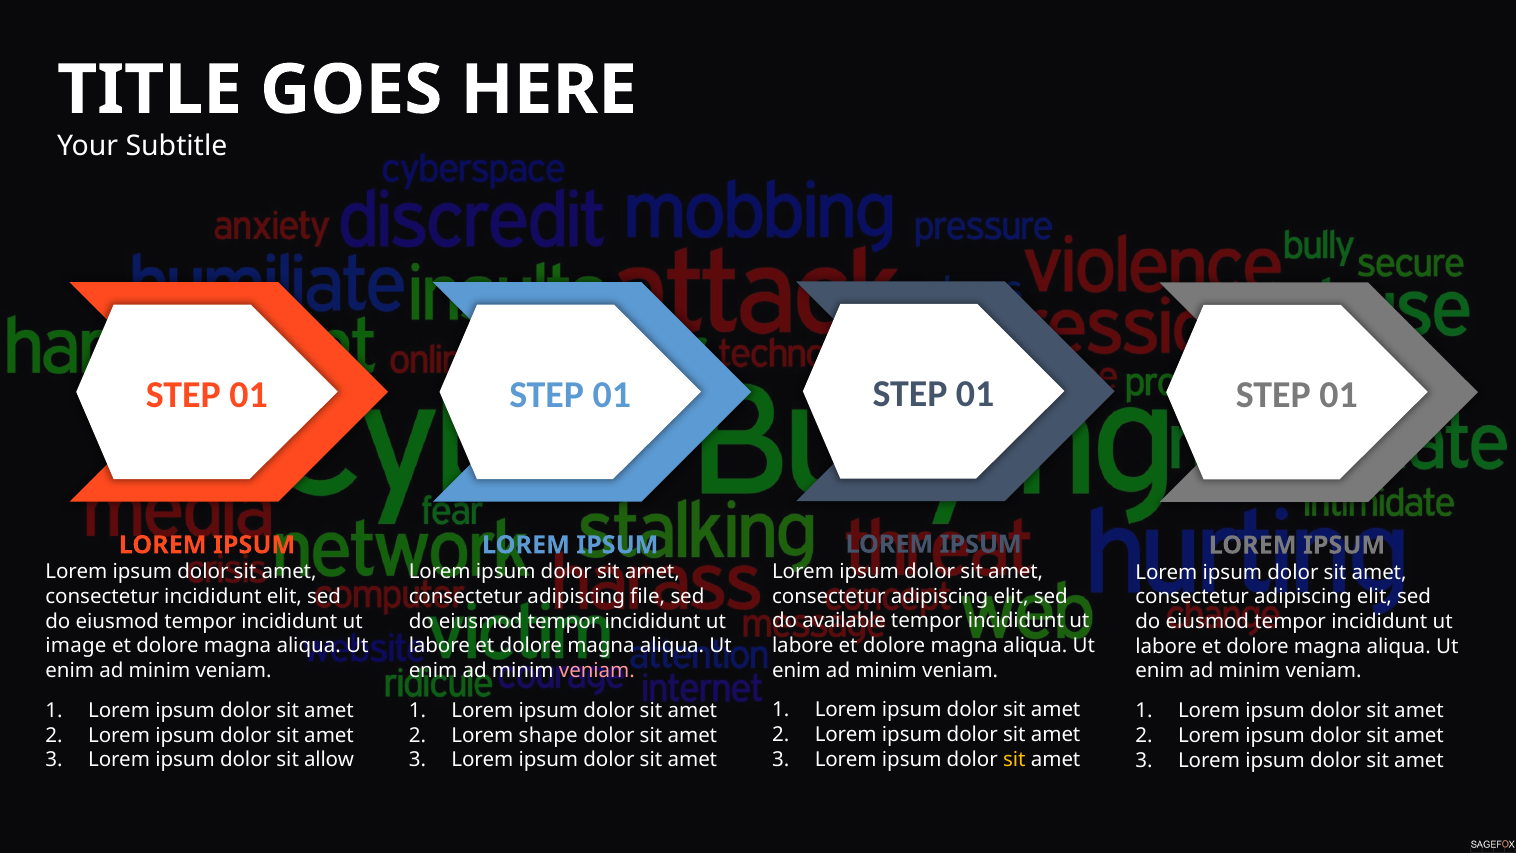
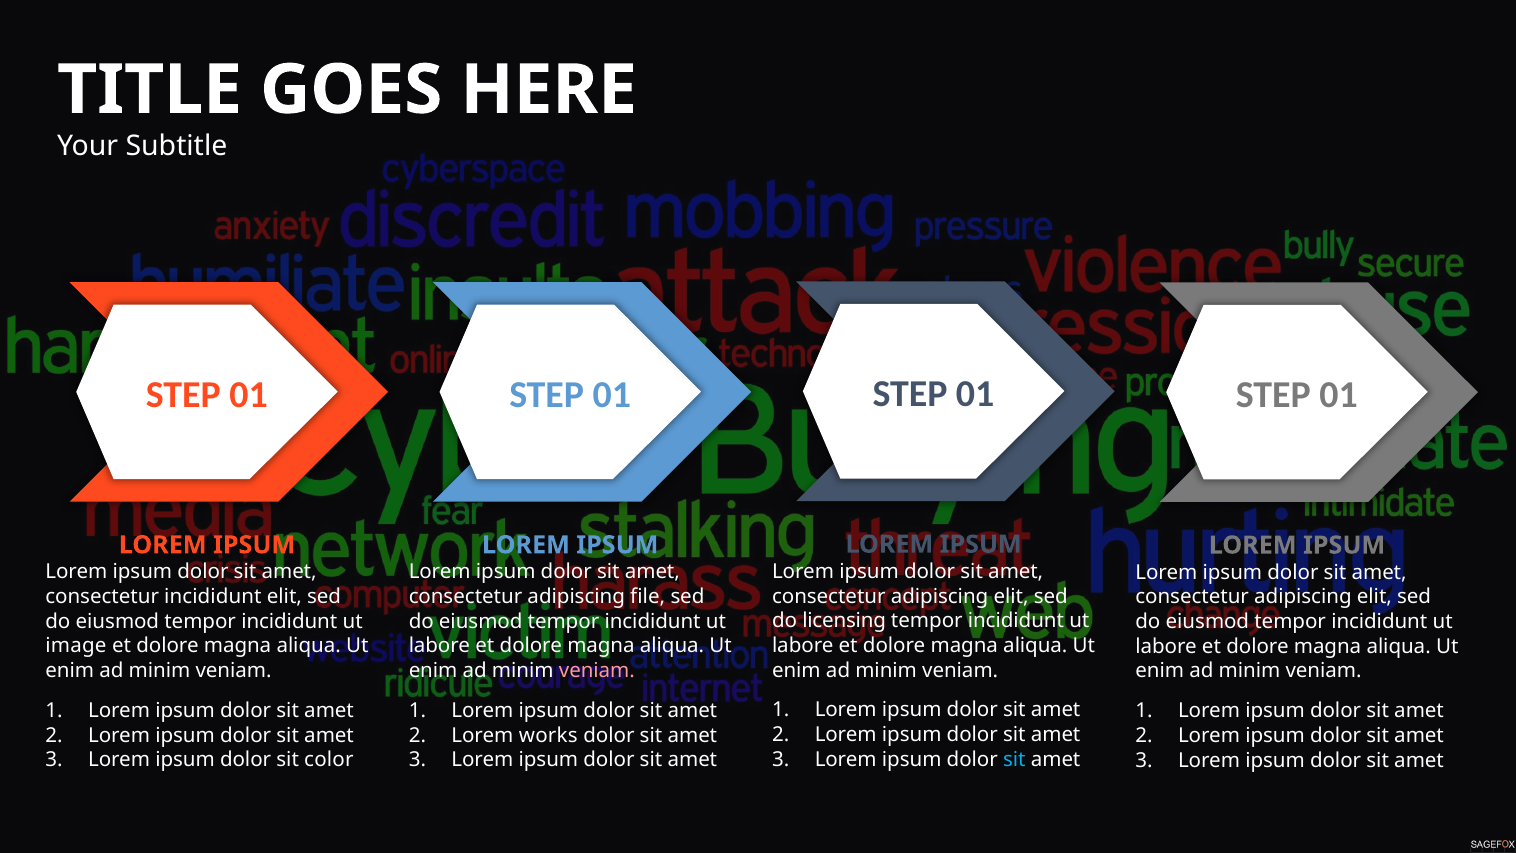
available: available -> licensing
shape: shape -> works
sit at (1014, 759) colour: yellow -> light blue
allow: allow -> color
